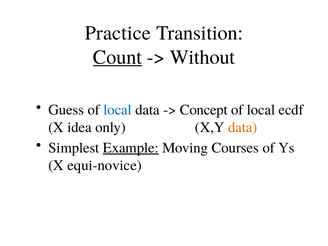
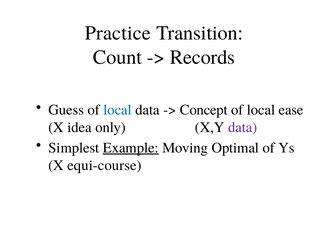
Count underline: present -> none
Without: Without -> Records
ecdf: ecdf -> ease
data at (243, 127) colour: orange -> purple
Courses: Courses -> Optimal
equi-novice: equi-novice -> equi-course
